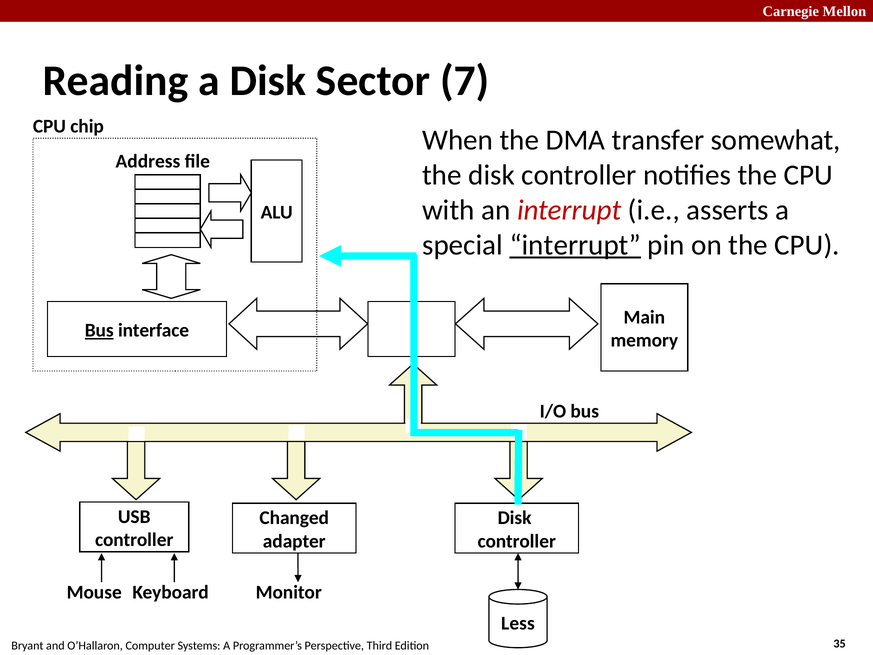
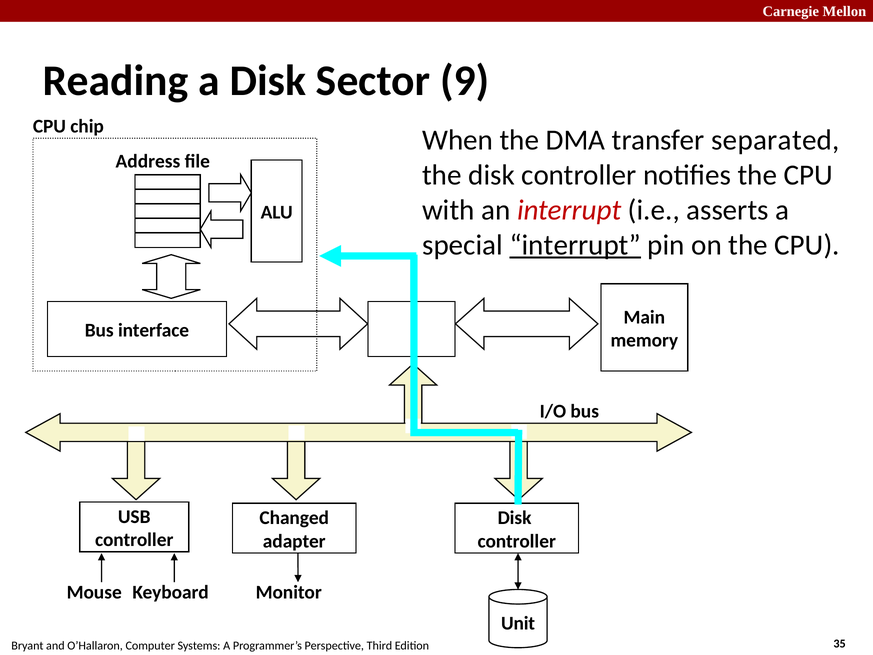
7: 7 -> 9
somewhat: somewhat -> separated
Bus at (99, 330) underline: present -> none
Less: Less -> Unit
